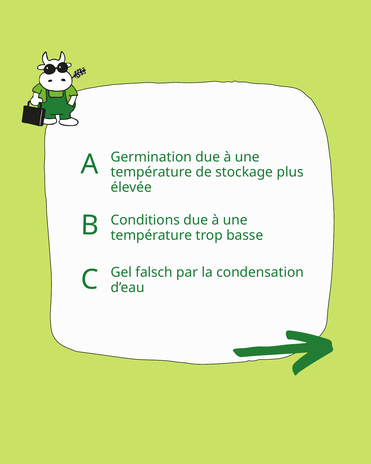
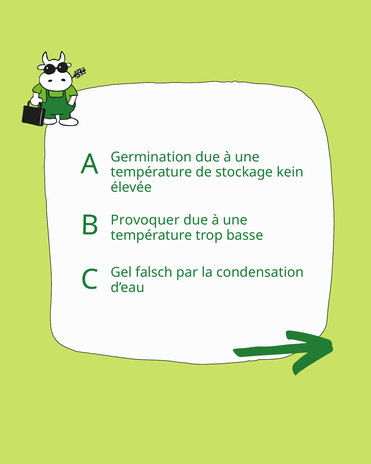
plus: plus -> kein
Conditions: Conditions -> Provoquer
